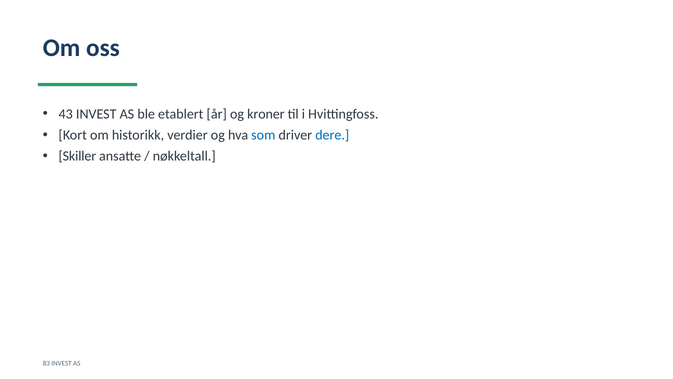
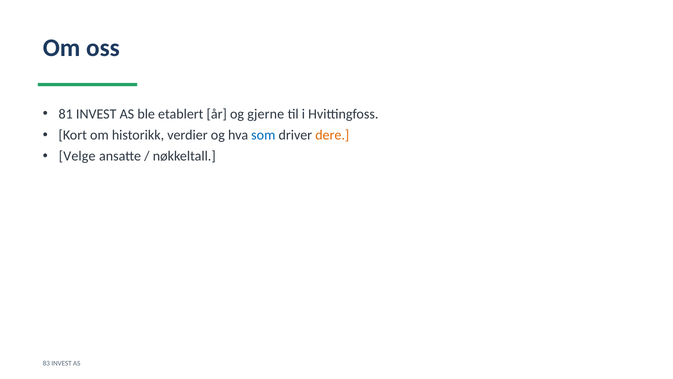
43: 43 -> 81
kroner: kroner -> gjerne
dere colour: blue -> orange
Skiller: Skiller -> Velge
